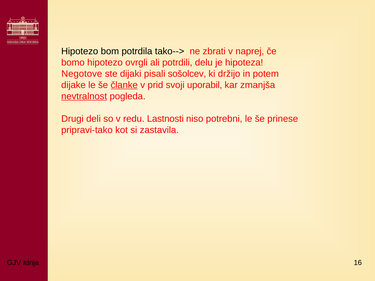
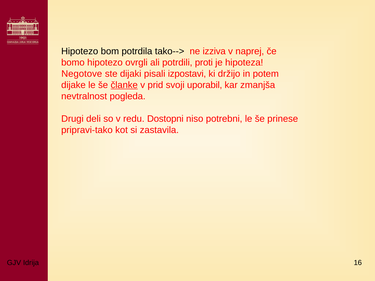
zbrati: zbrati -> izziva
delu: delu -> proti
sošolcev: sošolcev -> izpostavi
nevtralnost underline: present -> none
Lastnosti: Lastnosti -> Dostopni
